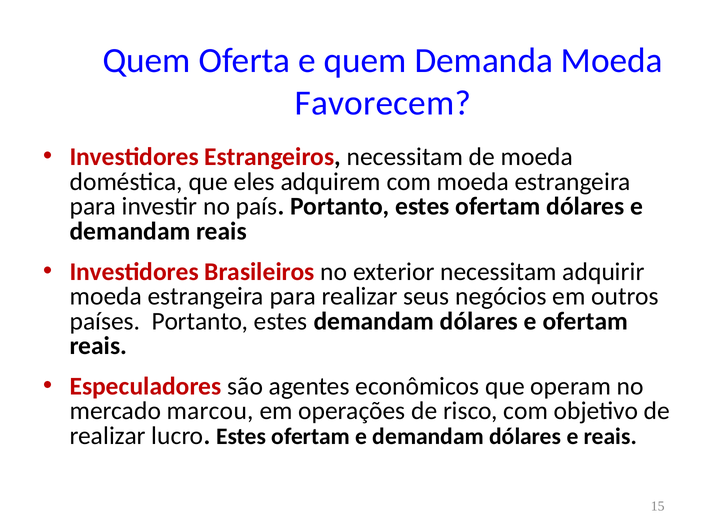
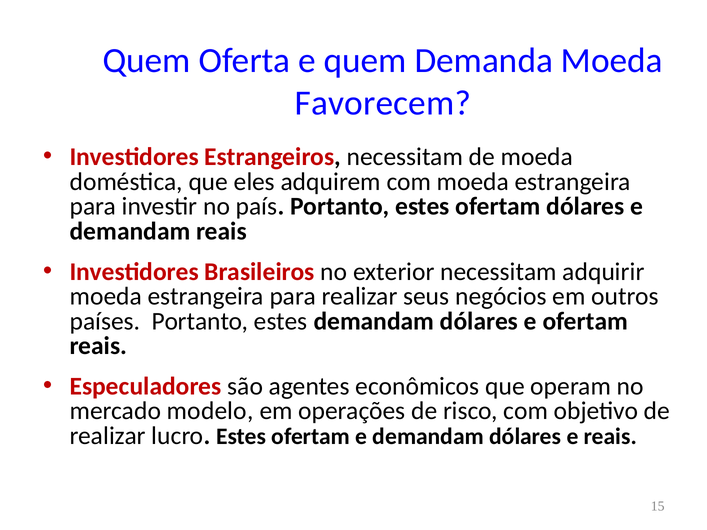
marcou: marcou -> modelo
